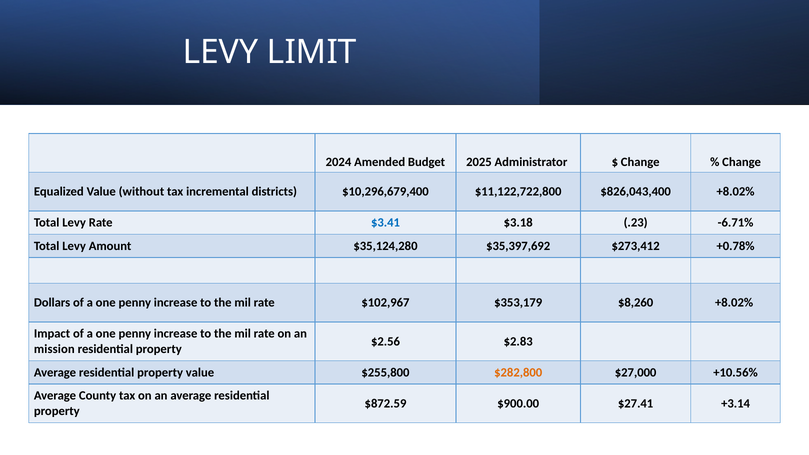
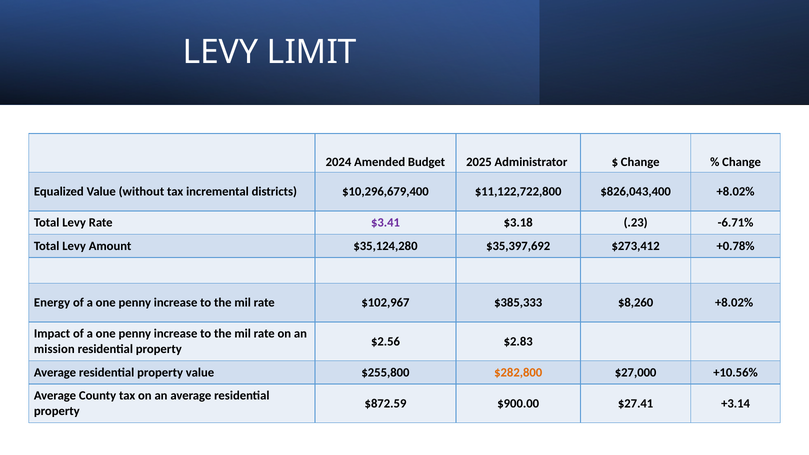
$3.41 colour: blue -> purple
Dollars: Dollars -> Energy
$353,179: $353,179 -> $385,333
